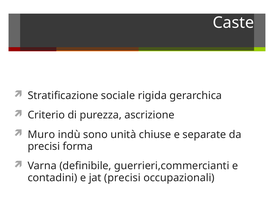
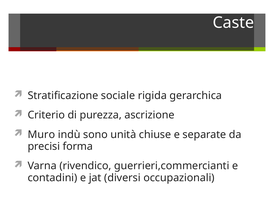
definibile: definibile -> rivendico
jat precisi: precisi -> diversi
